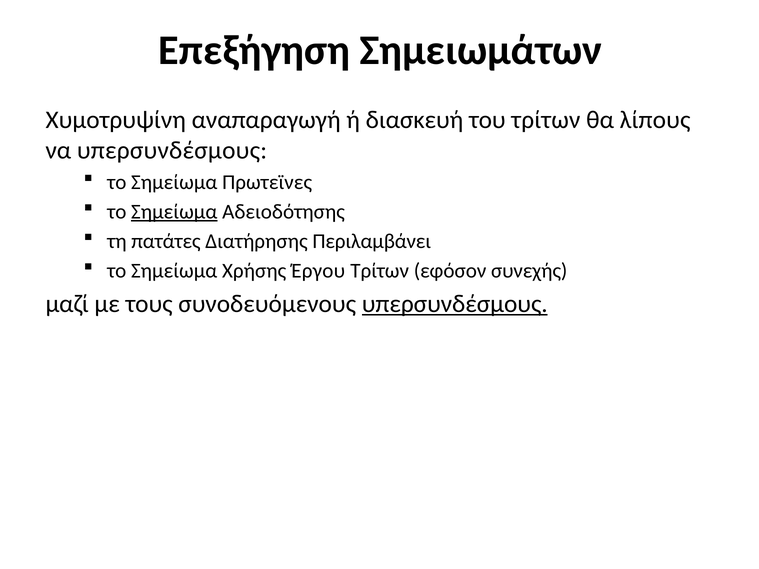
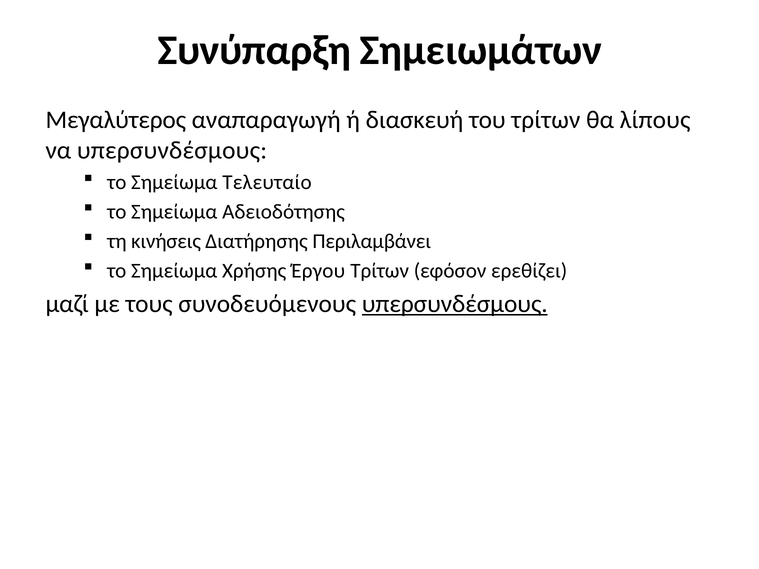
Επεξήγηση: Επεξήγηση -> Συνύπαρξη
Χυμοτρυψίνη: Χυμοτρυψίνη -> Μεγαλύτερος
Πρωτεϊνες: Πρωτεϊνες -> Τελευταίο
Σημείωμα at (174, 212) underline: present -> none
πατάτες: πατάτες -> κινήσεις
συνεχής: συνεχής -> ερεθίζει
